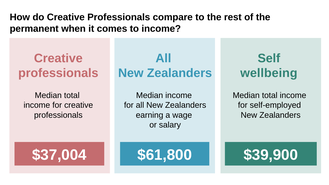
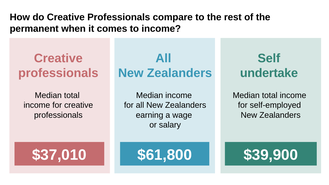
wellbeing: wellbeing -> undertake
$37,004: $37,004 -> $37,010
